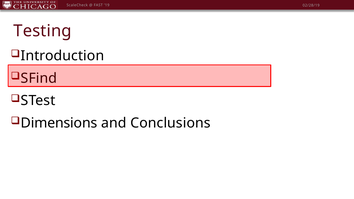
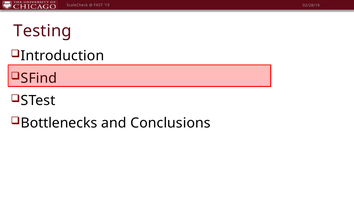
Dimensions: Dimensions -> Bottlenecks
